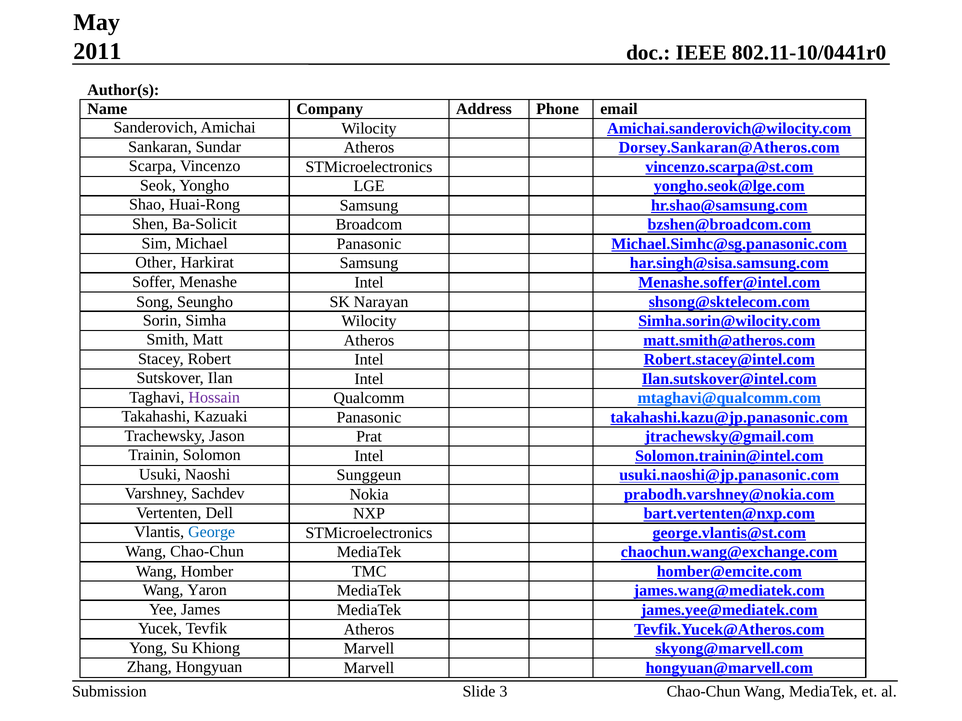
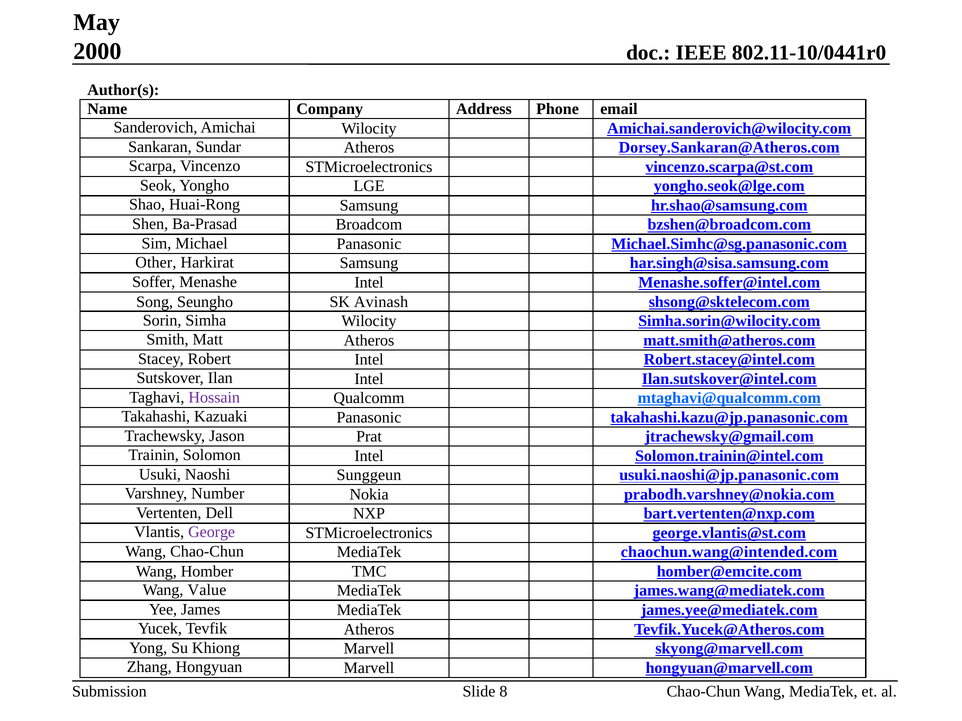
2011: 2011 -> 2000
Ba-Solicit: Ba-Solicit -> Ba-Prasad
Narayan: Narayan -> Avinash
Sachdev: Sachdev -> Number
George colour: blue -> purple
chaochun.wang@exchange.com: chaochun.wang@exchange.com -> chaochun.wang@intended.com
Yaron: Yaron -> Value
3: 3 -> 8
